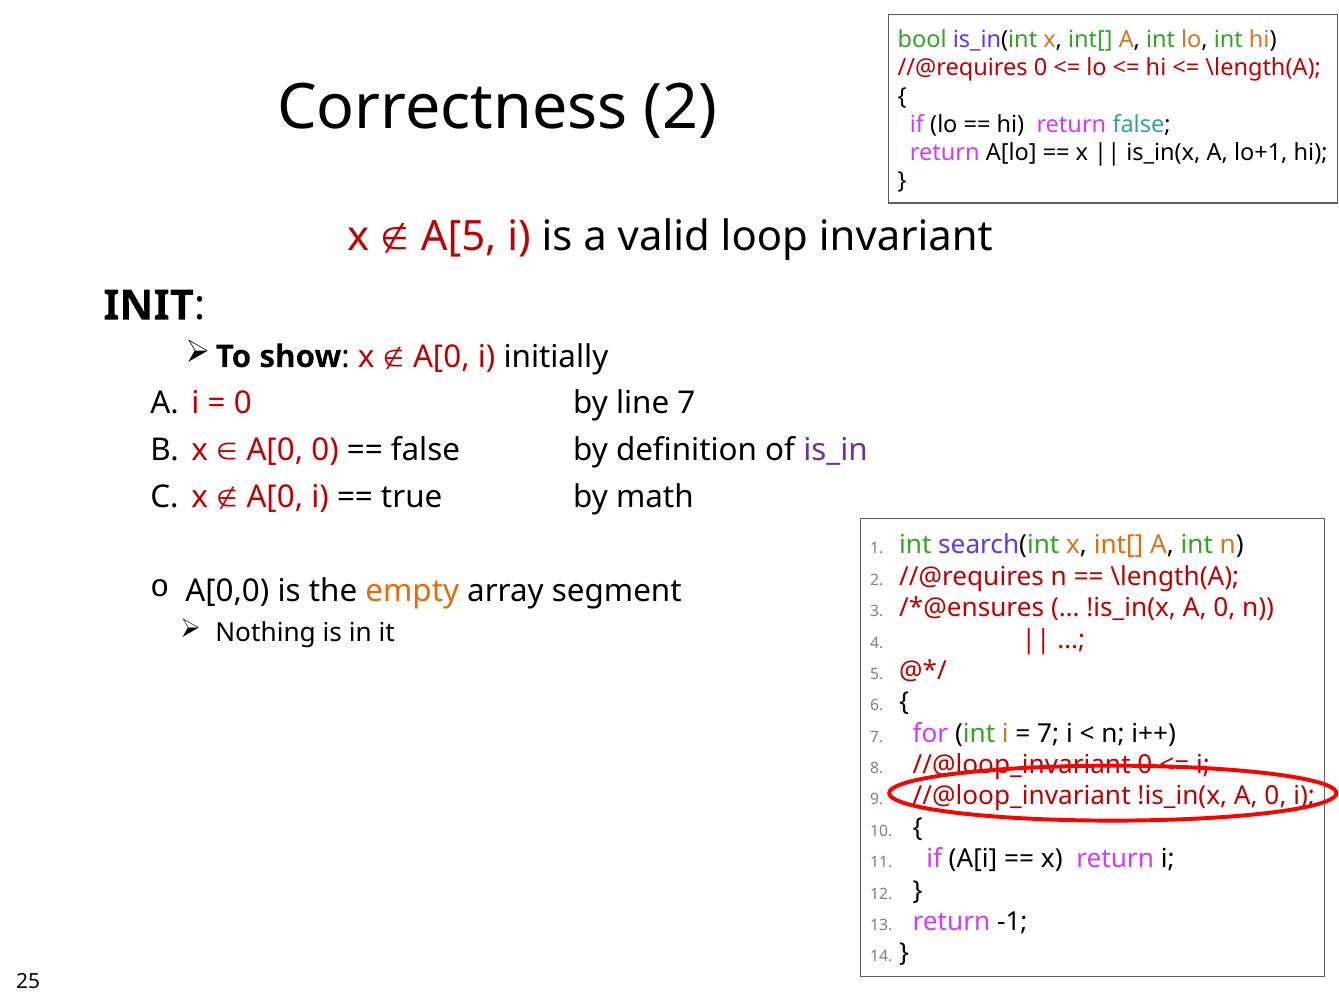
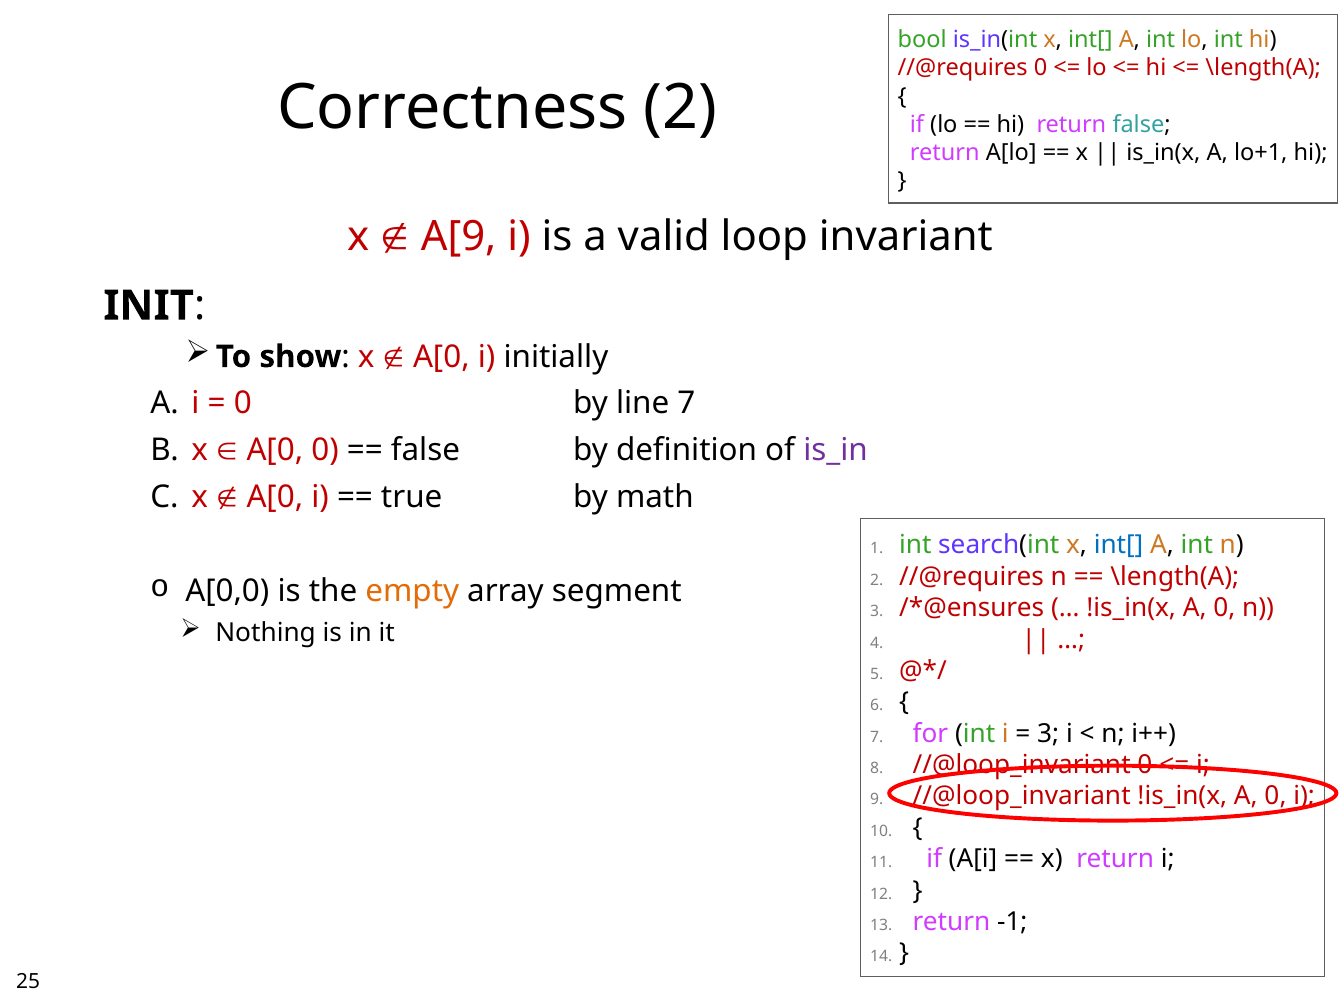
A[5: A[5 -> A[9
int[ at (1119, 545) colour: orange -> blue
7 at (1048, 734): 7 -> 3
